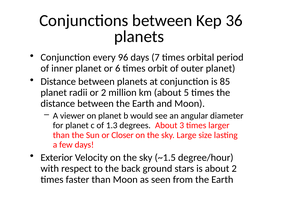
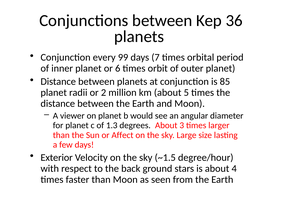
96: 96 -> 99
Closer: Closer -> Affect
about 2: 2 -> 4
